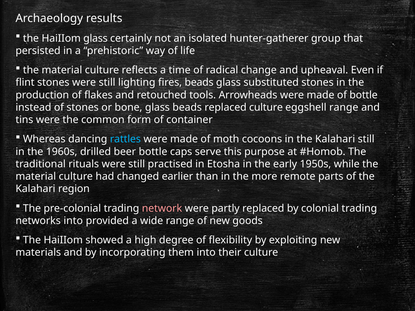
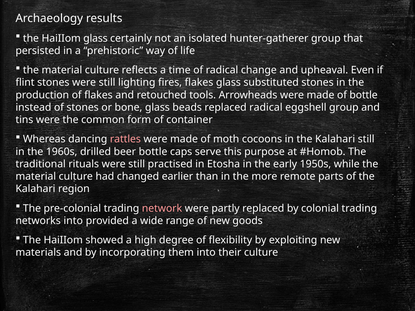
fires beads: beads -> flakes
replaced culture: culture -> radical
eggshell range: range -> group
rattles colour: light blue -> pink
